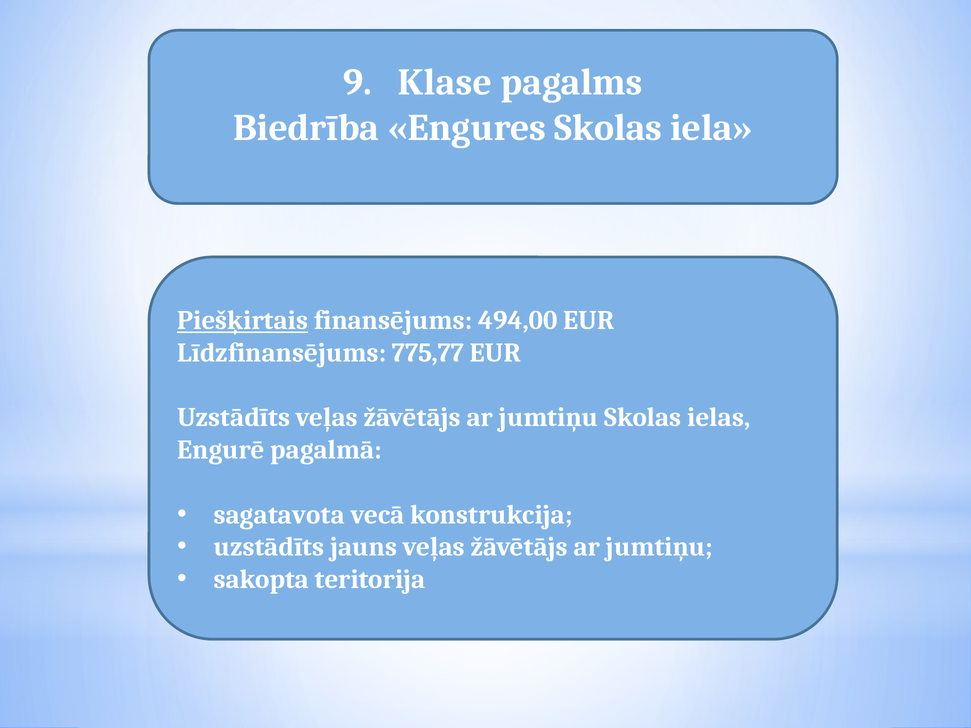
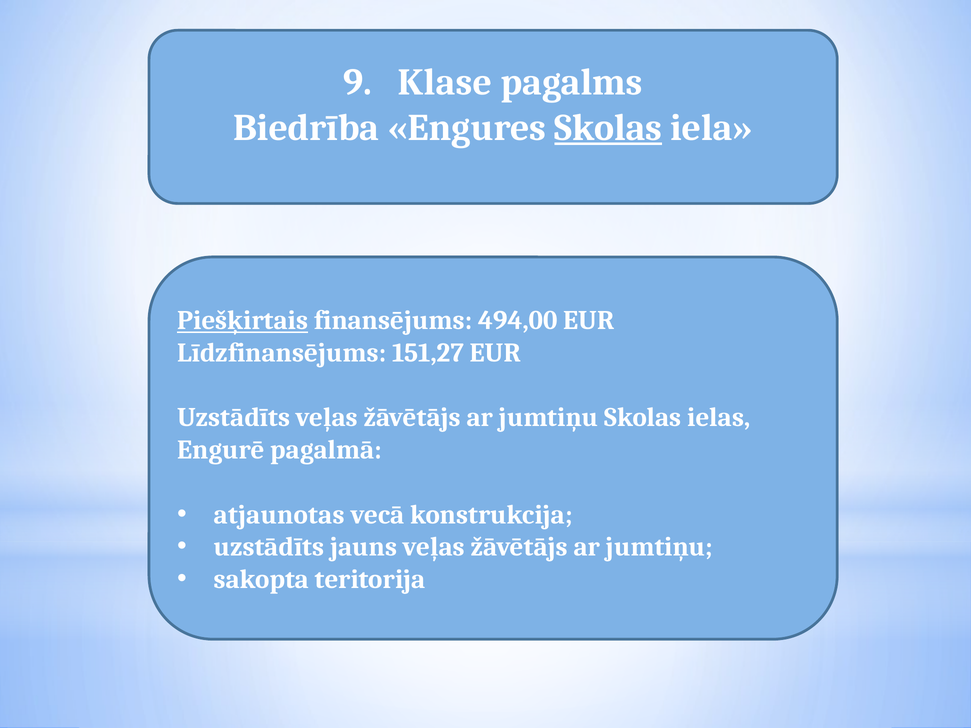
Skolas at (608, 128) underline: none -> present
775,77: 775,77 -> 151,27
sagatavota: sagatavota -> atjaunotas
